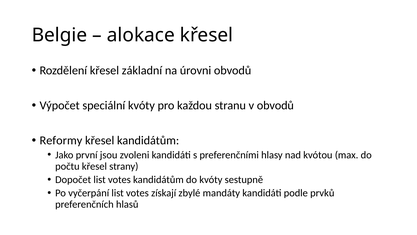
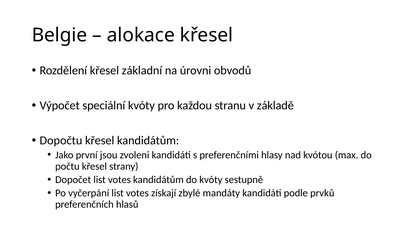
v obvodů: obvodů -> základě
Reformy: Reformy -> Dopočtu
